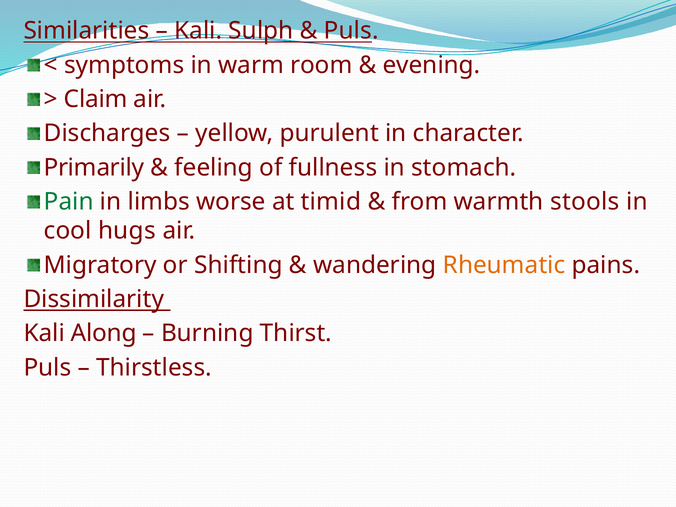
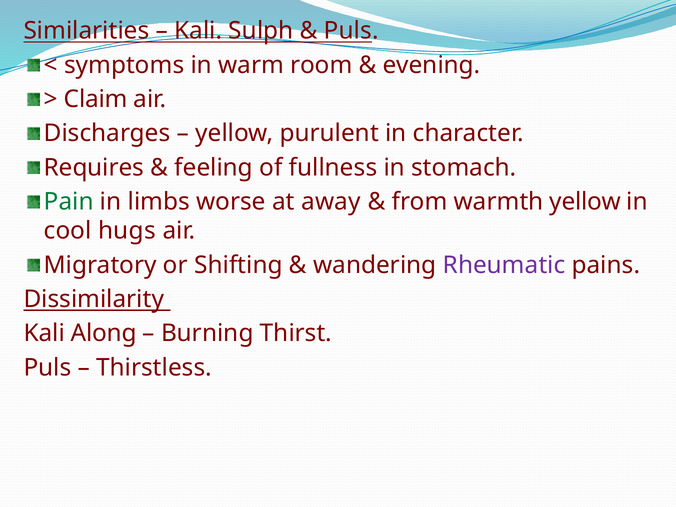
Primarily: Primarily -> Requires
timid: timid -> away
warmth stools: stools -> yellow
Rheumatic colour: orange -> purple
